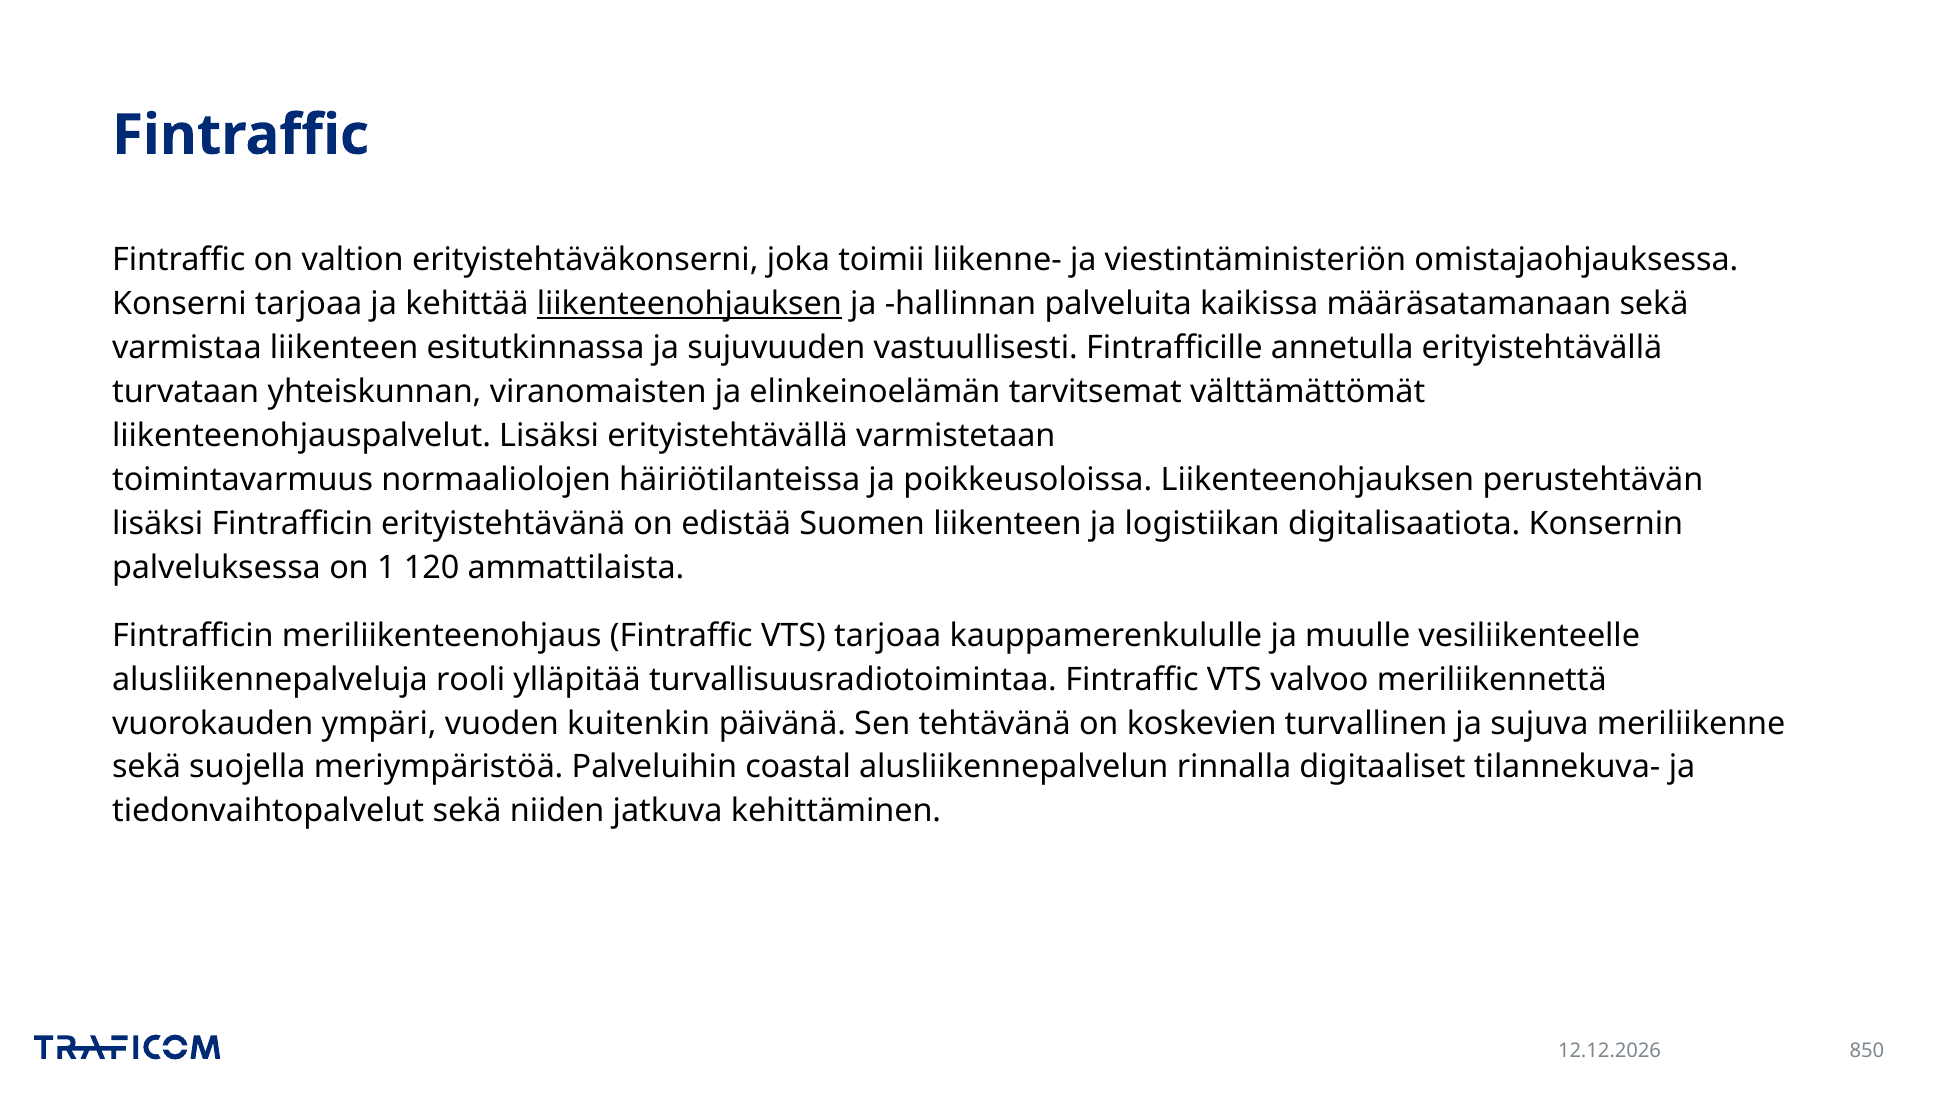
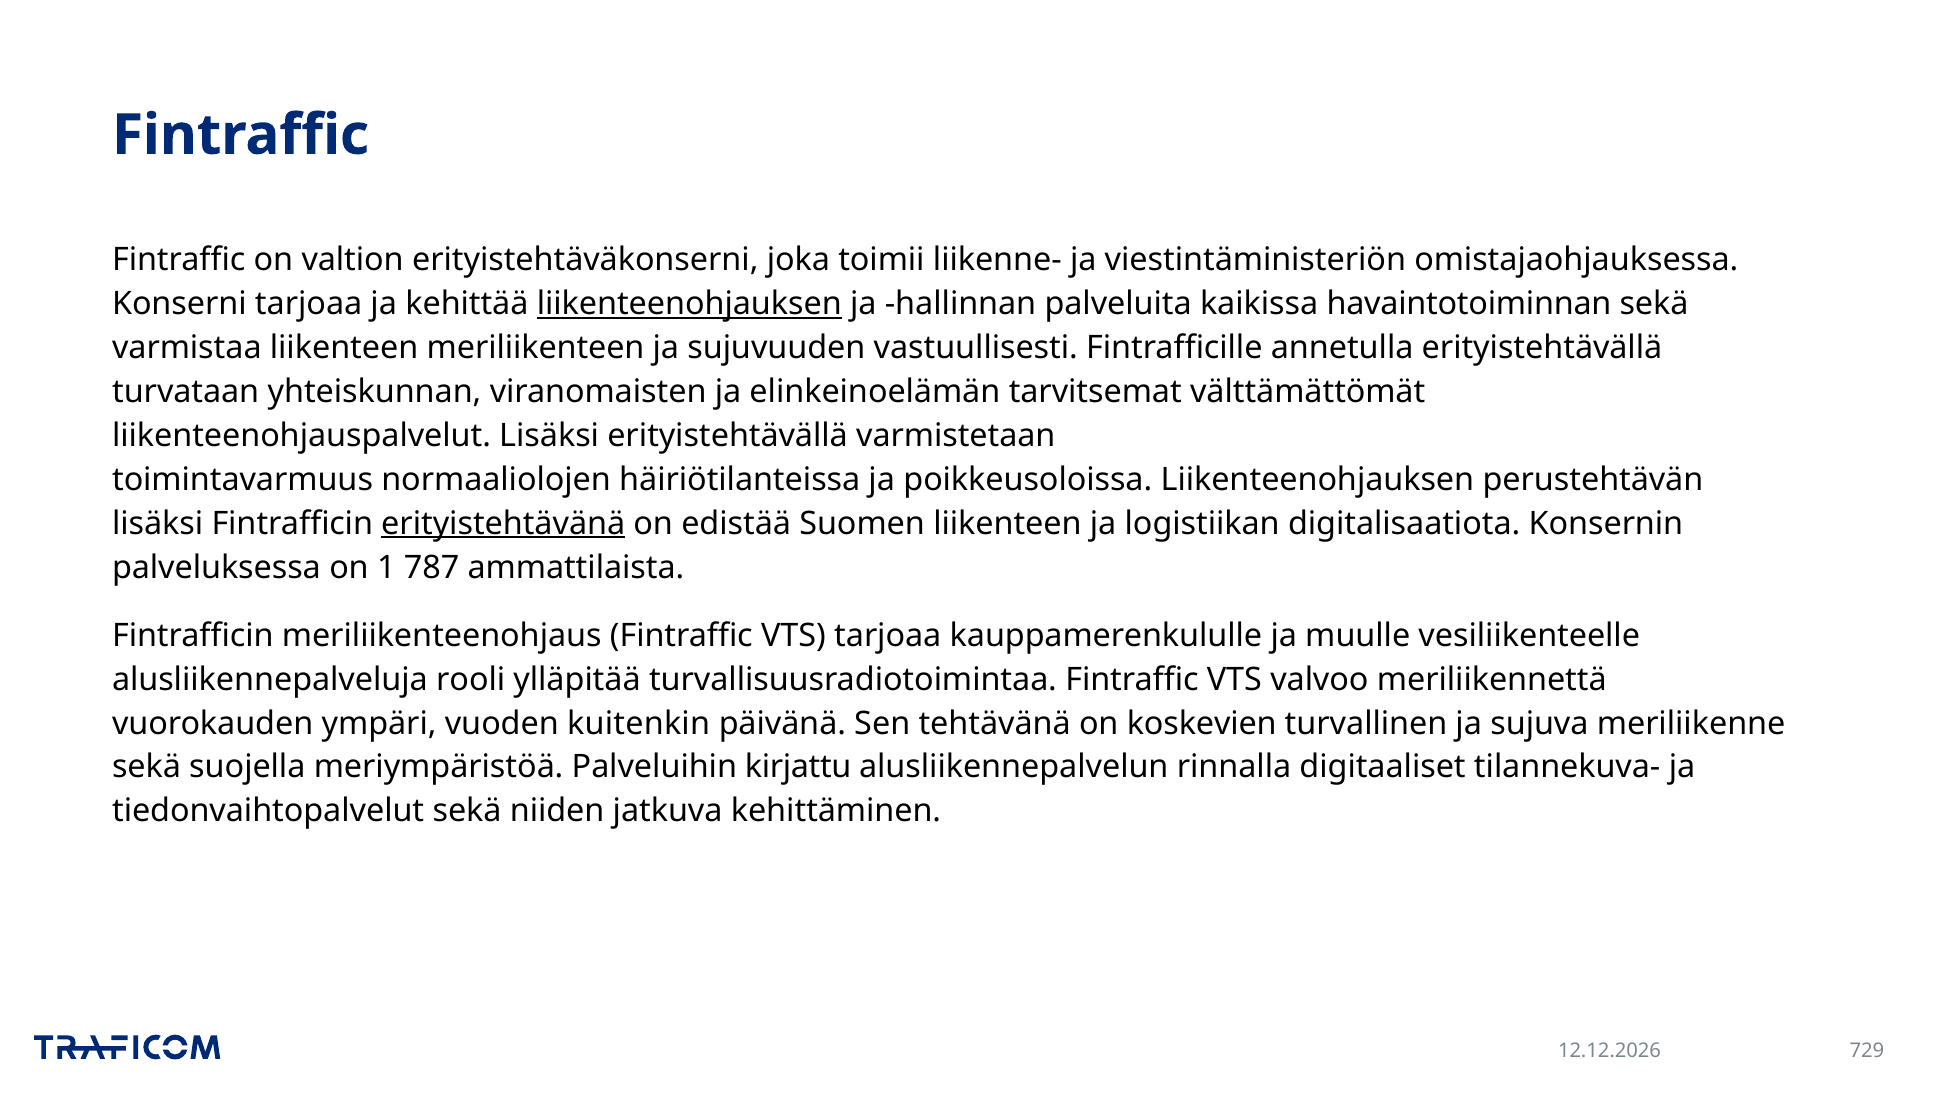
määräsatamanaan: määräsatamanaan -> havaintotoiminnan
esitutkinnassa: esitutkinnassa -> meriliikenteen
erityistehtävänä underline: none -> present
120: 120 -> 787
coastal: coastal -> kirjattu
850: 850 -> 729
